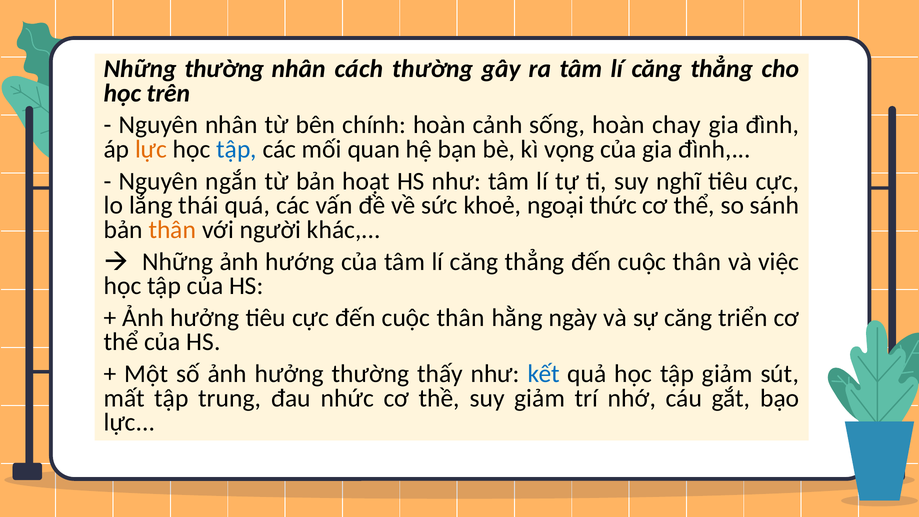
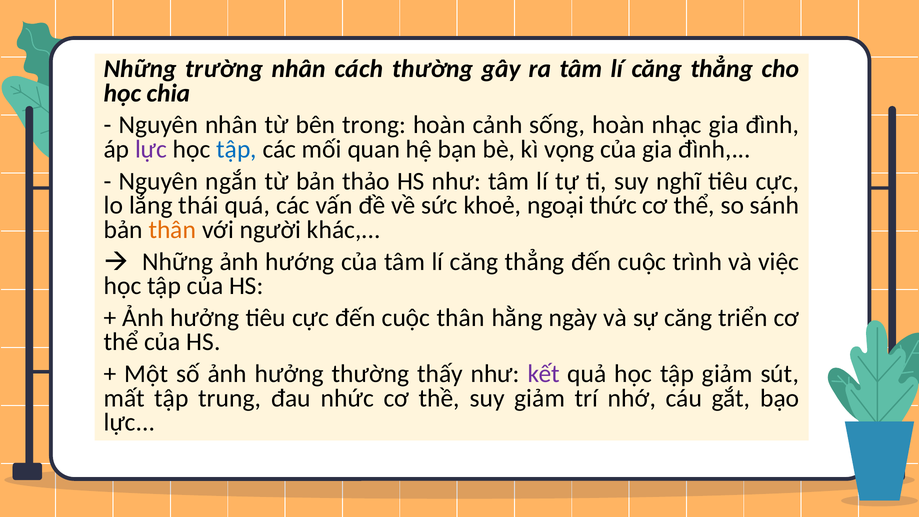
Những thường: thường -> trường
trên: trên -> chia
chính: chính -> trong
chay: chay -> nhạc
lực at (151, 149) colour: orange -> purple
hoạt: hoạt -> thảo
thẳng đến cuộc thân: thân -> trình
kết colour: blue -> purple
